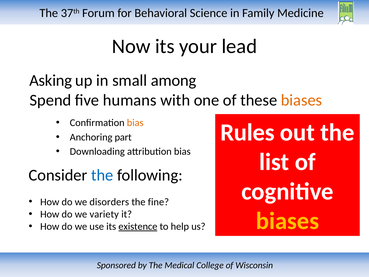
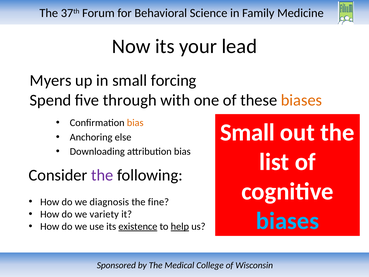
Asking: Asking -> Myers
among: among -> forcing
humans: humans -> through
Rules at (247, 132): Rules -> Small
part: part -> else
the at (102, 175) colour: blue -> purple
disorders: disorders -> diagnosis
biases at (287, 221) colour: yellow -> light blue
help underline: none -> present
